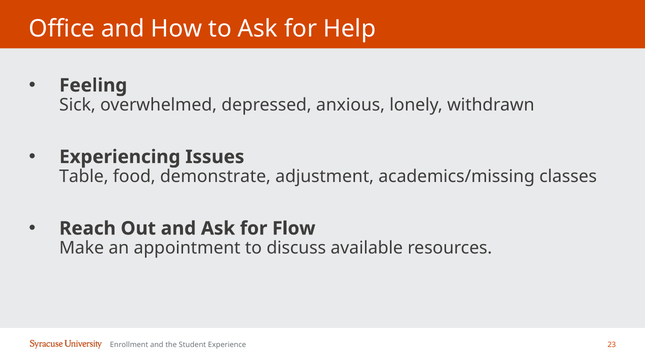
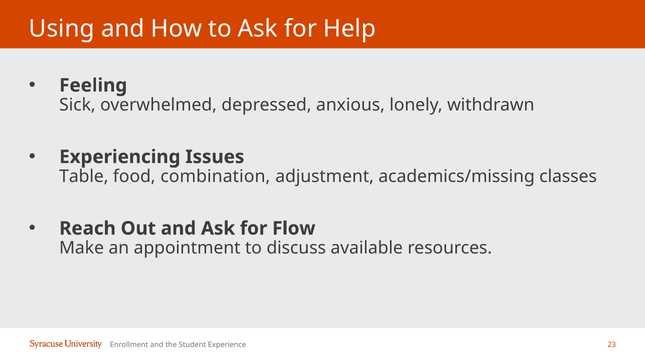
Office: Office -> Using
demonstrate: demonstrate -> combination
